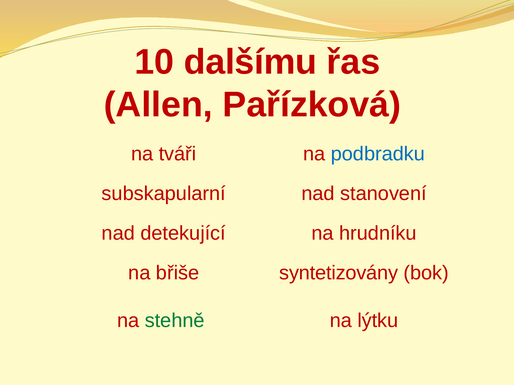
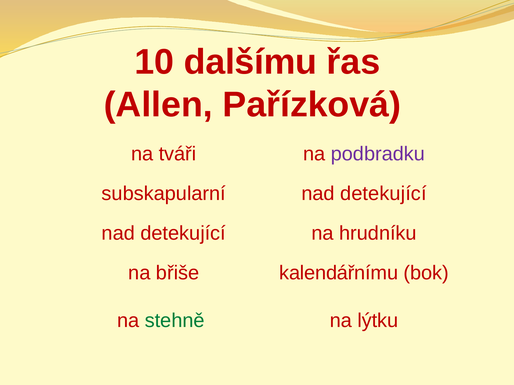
podbradku colour: blue -> purple
subskapularní nad stanovení: stanovení -> detekující
syntetizovány: syntetizovány -> kalendářnímu
